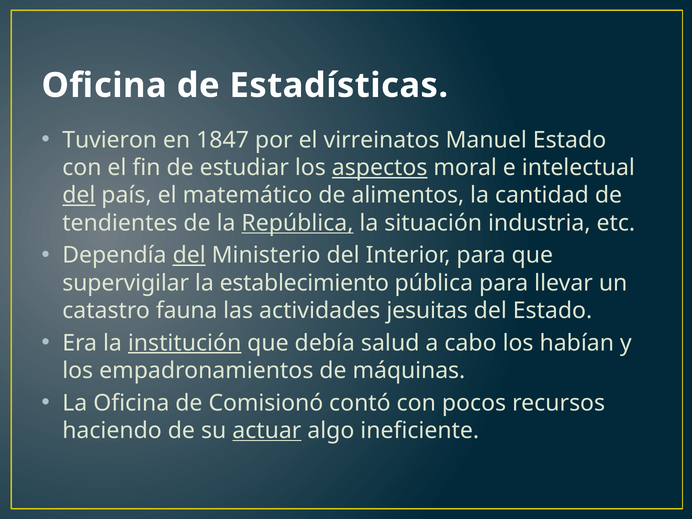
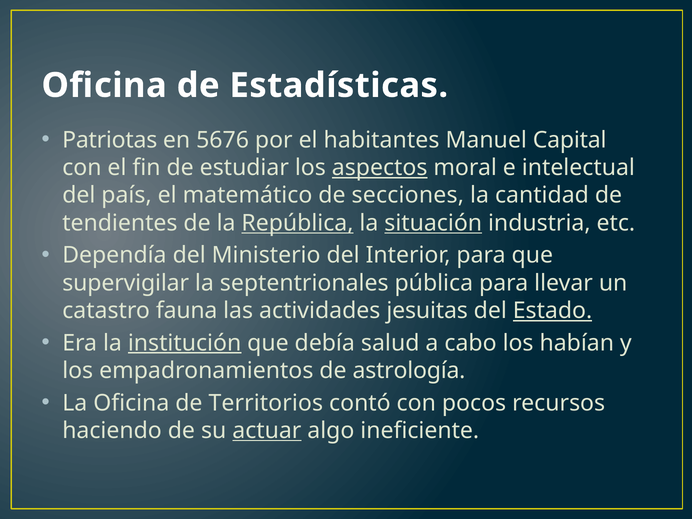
Tuvieron: Tuvieron -> Patriotas
1847: 1847 -> 5676
virreinatos: virreinatos -> habitantes
Manuel Estado: Estado -> Capital
del at (79, 195) underline: present -> none
alimentos: alimentos -> secciones
situación underline: none -> present
del at (189, 255) underline: present -> none
establecimiento: establecimiento -> septentrionales
Estado at (553, 311) underline: none -> present
máquinas: máquinas -> astrología
Comisionó: Comisionó -> Territorios
